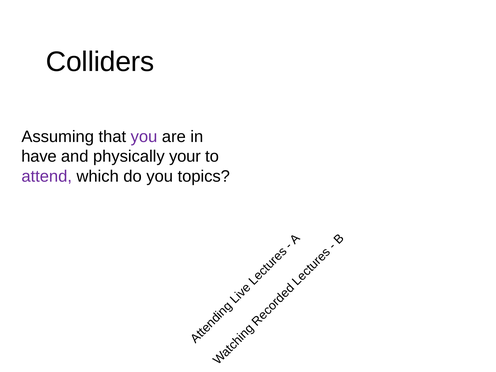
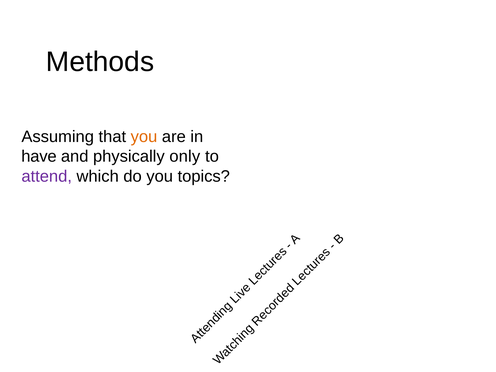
Colliders: Colliders -> Methods
you at (144, 137) colour: purple -> orange
your: your -> only
